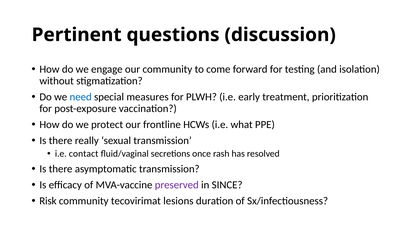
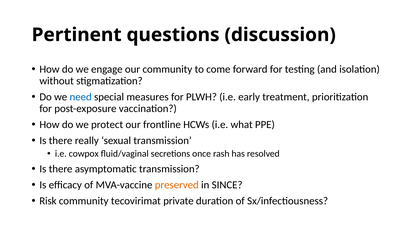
contact: contact -> cowpox
preserved colour: purple -> orange
lesions: lesions -> private
